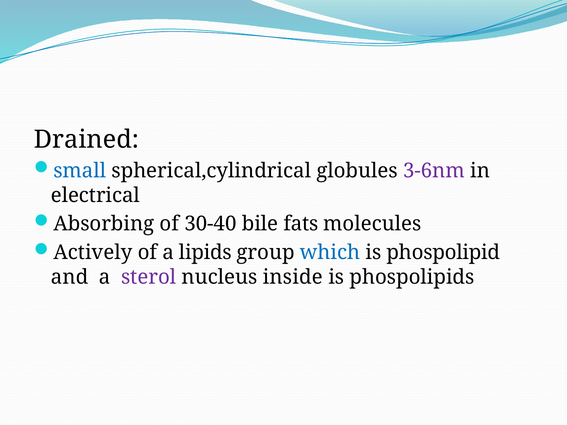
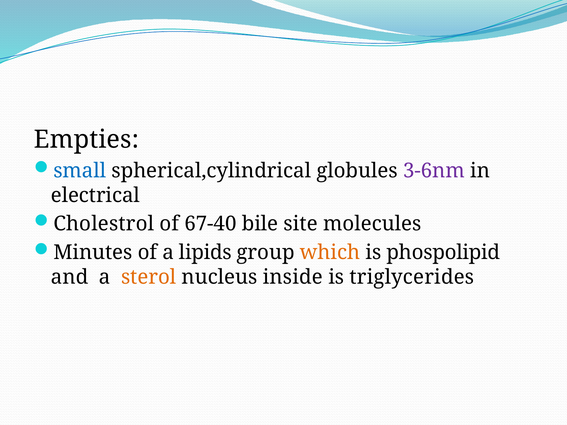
Drained: Drained -> Empties
Absorbing: Absorbing -> Cholestrol
30-40: 30-40 -> 67-40
fats: fats -> site
Actively: Actively -> Minutes
which colour: blue -> orange
sterol colour: purple -> orange
phospolipids: phospolipids -> triglycerides
